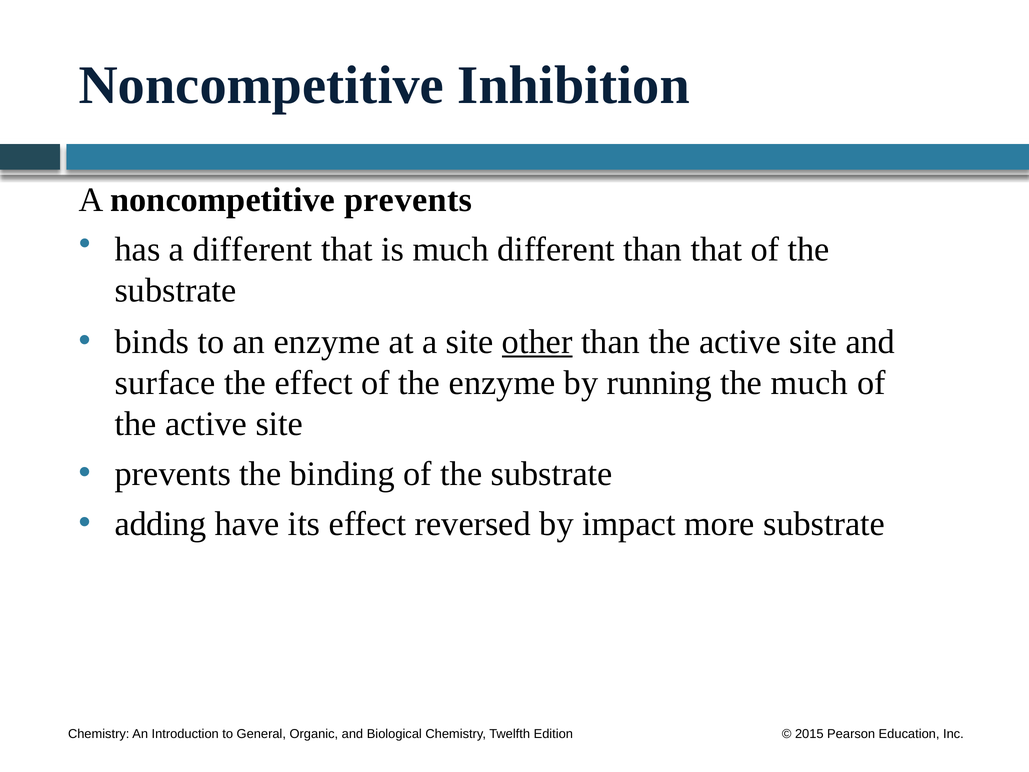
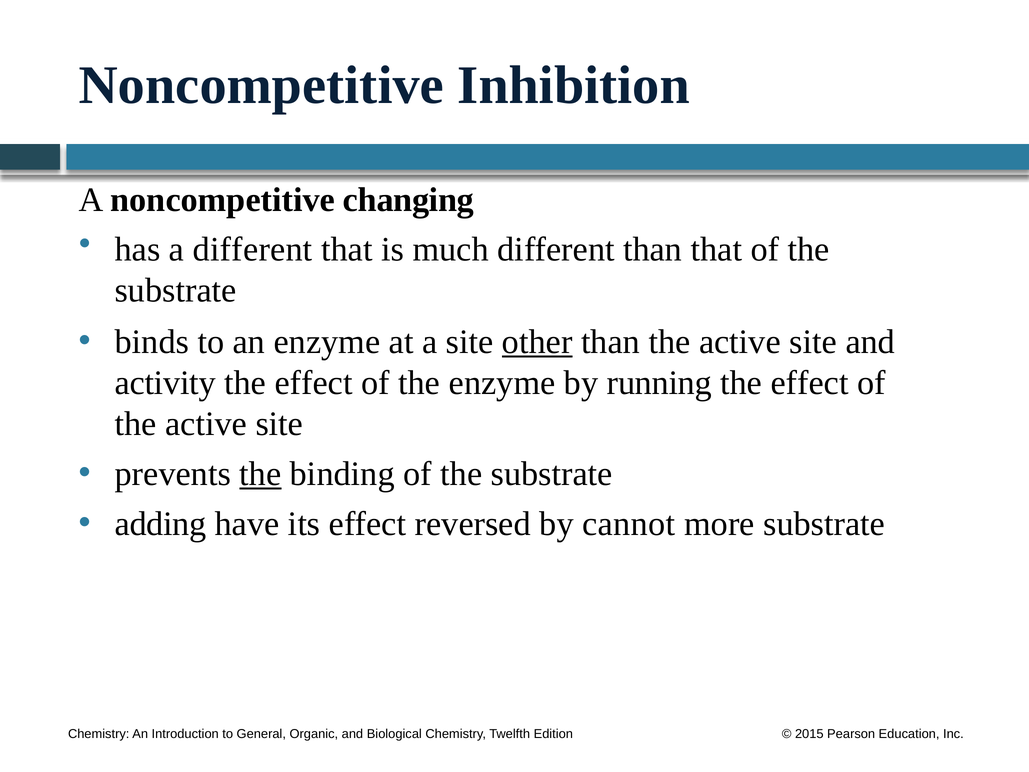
noncompetitive prevents: prevents -> changing
surface: surface -> activity
much at (809, 383): much -> effect
the at (260, 474) underline: none -> present
impact: impact -> cannot
